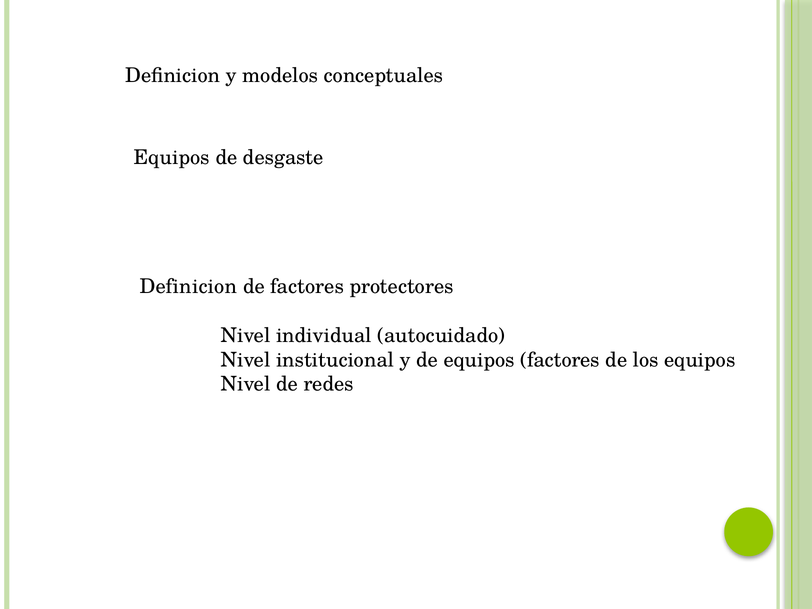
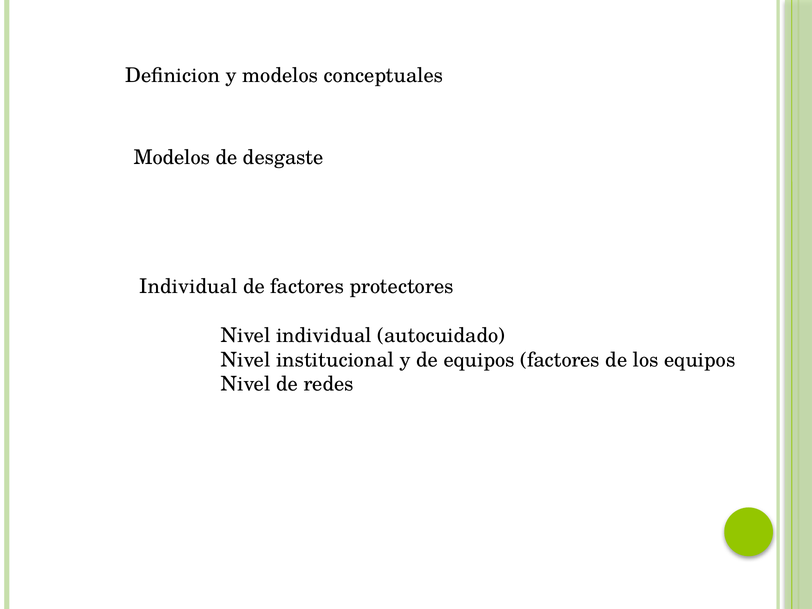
Equipos at (172, 157): Equipos -> Modelos
Definicion at (188, 287): Definicion -> Individual
